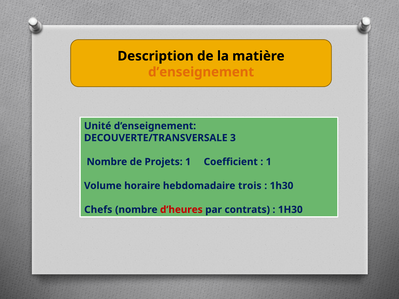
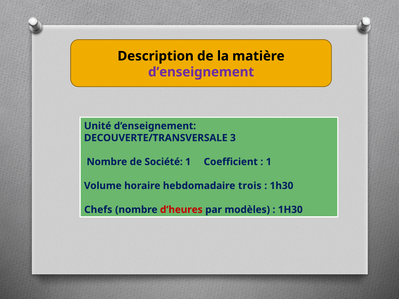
d’enseignement at (201, 72) colour: orange -> purple
Projets: Projets -> Société
contrats: contrats -> modèles
